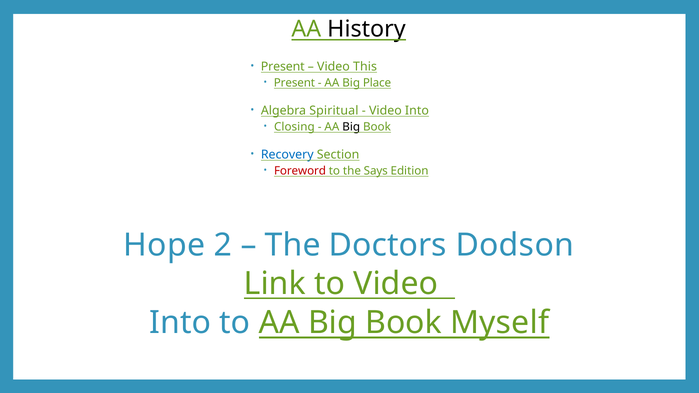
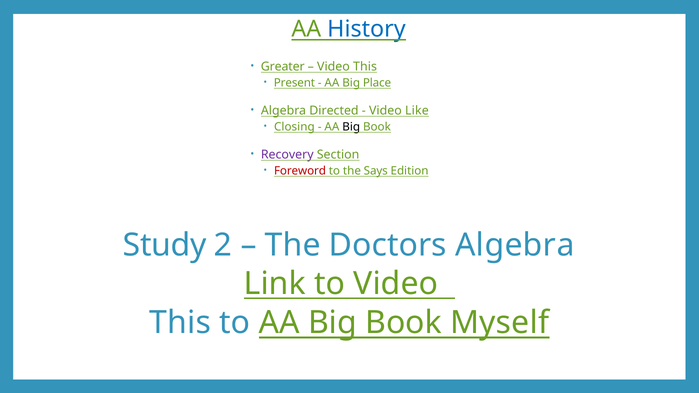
History colour: black -> blue
Present at (283, 67): Present -> Greater
Spiritual: Spiritual -> Directed
Into at (417, 111): Into -> Like
Recovery colour: blue -> purple
Hope: Hope -> Study
Doctors Dodson: Dodson -> Algebra
Into at (180, 323): Into -> This
